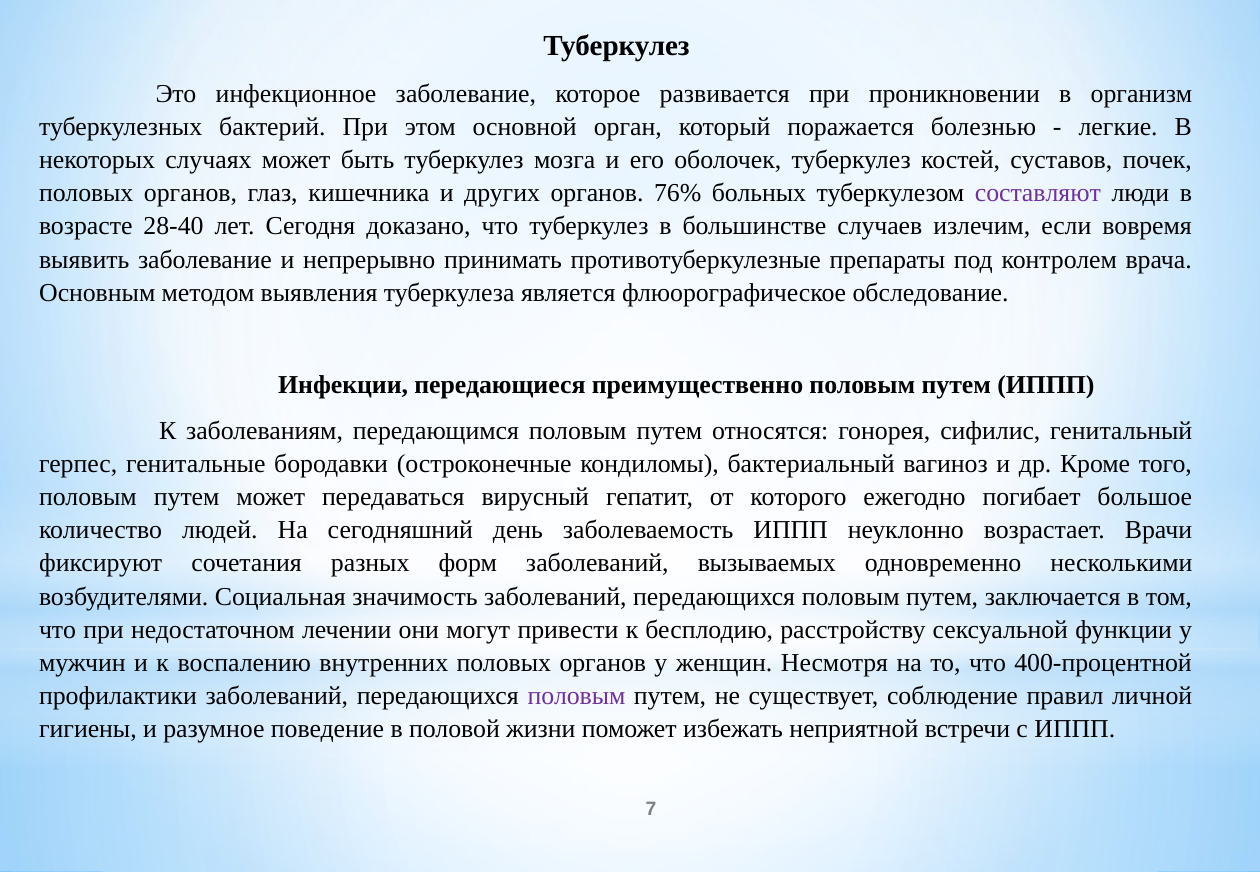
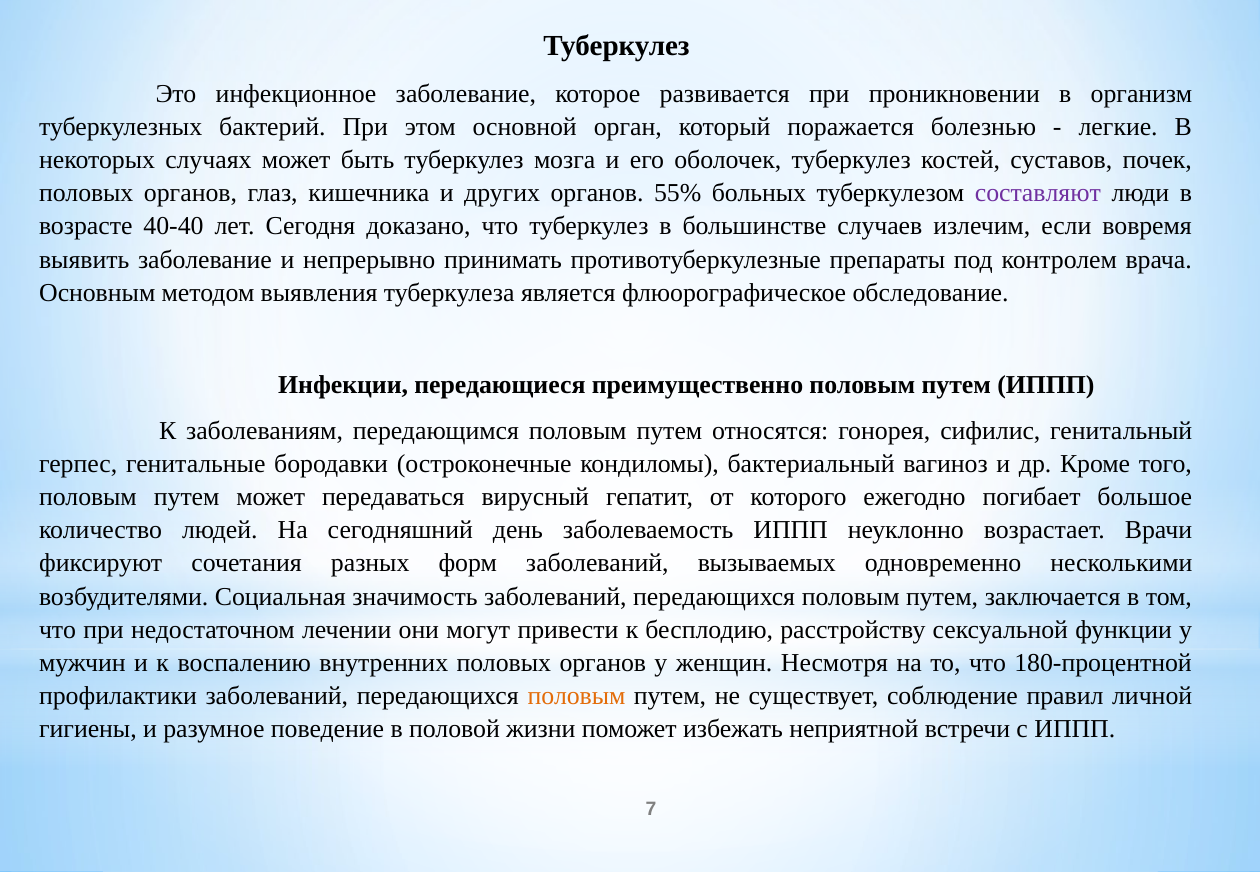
76%: 76% -> 55%
28-40: 28-40 -> 40-40
400-процентной: 400-процентной -> 180-процентной
половым at (576, 696) colour: purple -> orange
